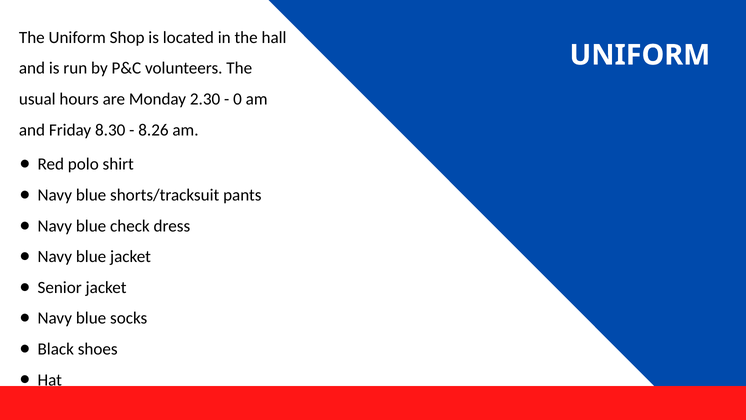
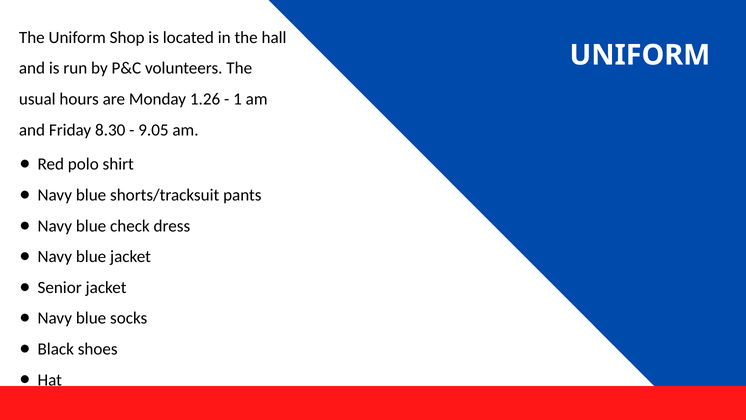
2.30: 2.30 -> 1.26
0: 0 -> 1
8.26: 8.26 -> 9.05
